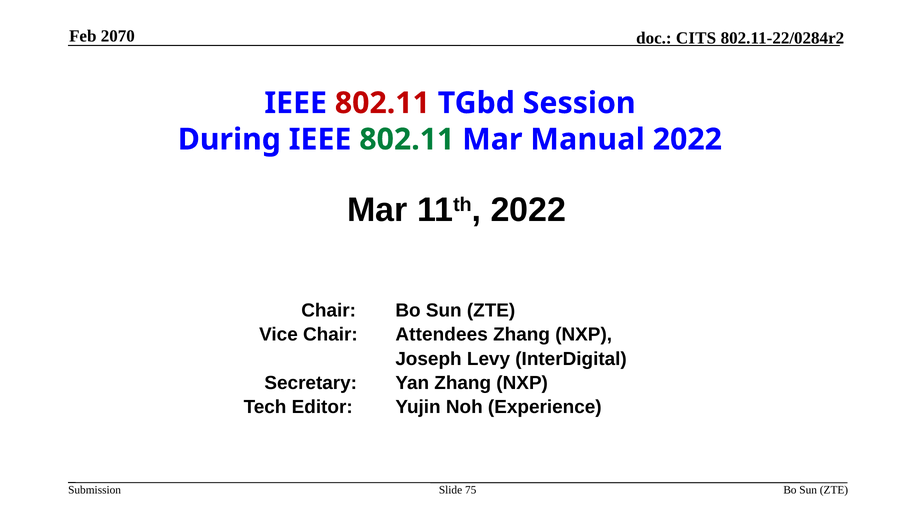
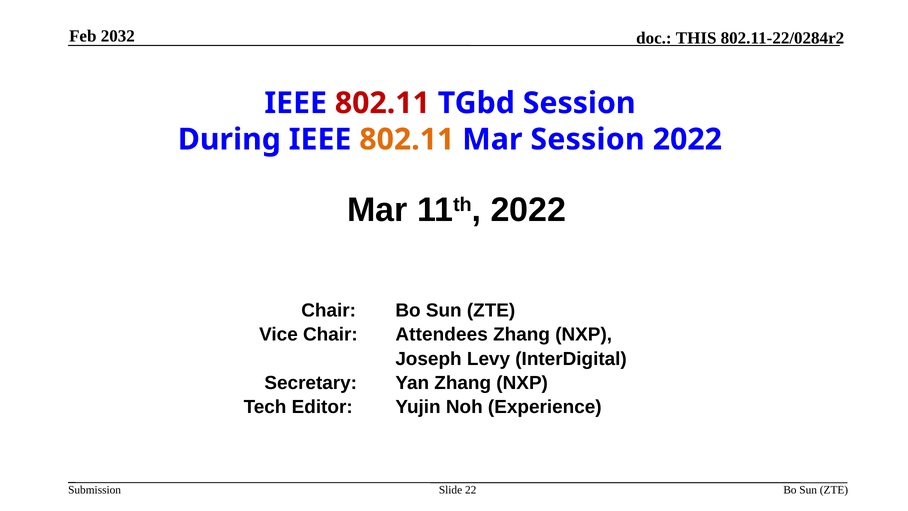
2070: 2070 -> 2032
CITS: CITS -> THIS
802.11 at (407, 139) colour: green -> orange
Mar Manual: Manual -> Session
75: 75 -> 22
